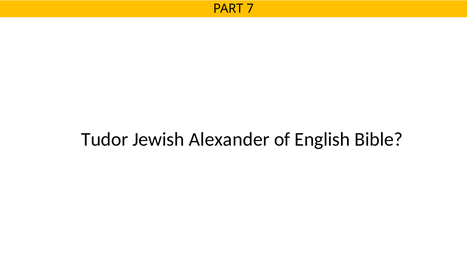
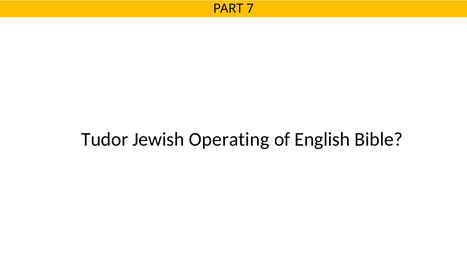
Alexander: Alexander -> Operating
